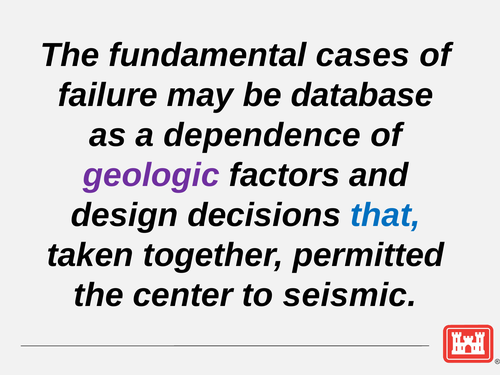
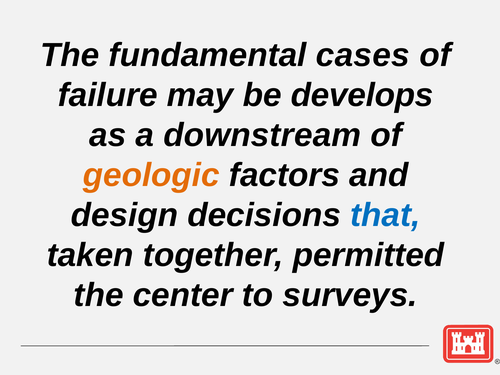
database: database -> develops
dependence: dependence -> downstream
geologic colour: purple -> orange
seismic: seismic -> surveys
